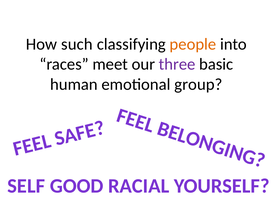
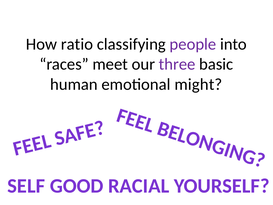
such: such -> ratio
people colour: orange -> purple
group: group -> might
